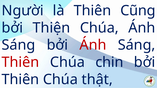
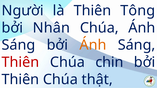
Cũng: Cũng -> Tông
Thiện: Thiện -> Nhân
Ánh at (93, 45) colour: red -> orange
